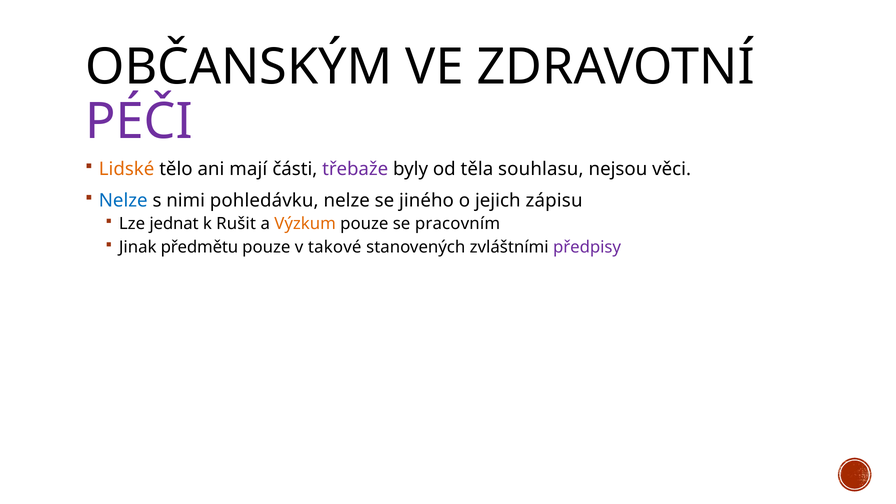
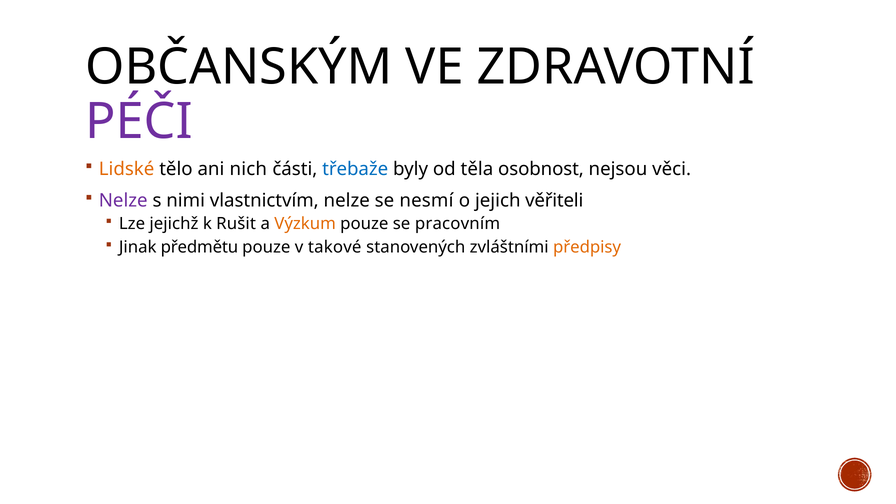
mají: mají -> nich
třebaže colour: purple -> blue
souhlasu: souhlasu -> osobnost
Nelze at (123, 201) colour: blue -> purple
pohledávku: pohledávku -> vlastnictvím
jiného: jiného -> nesmí
zápisu: zápisu -> věřiteli
jednat: jednat -> jejichž
předpisy colour: purple -> orange
